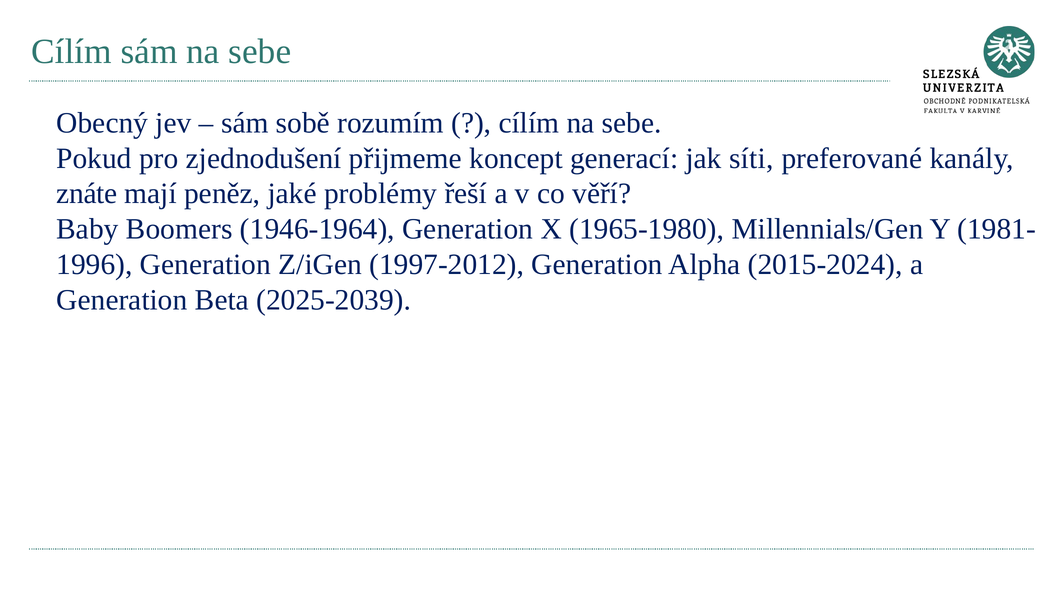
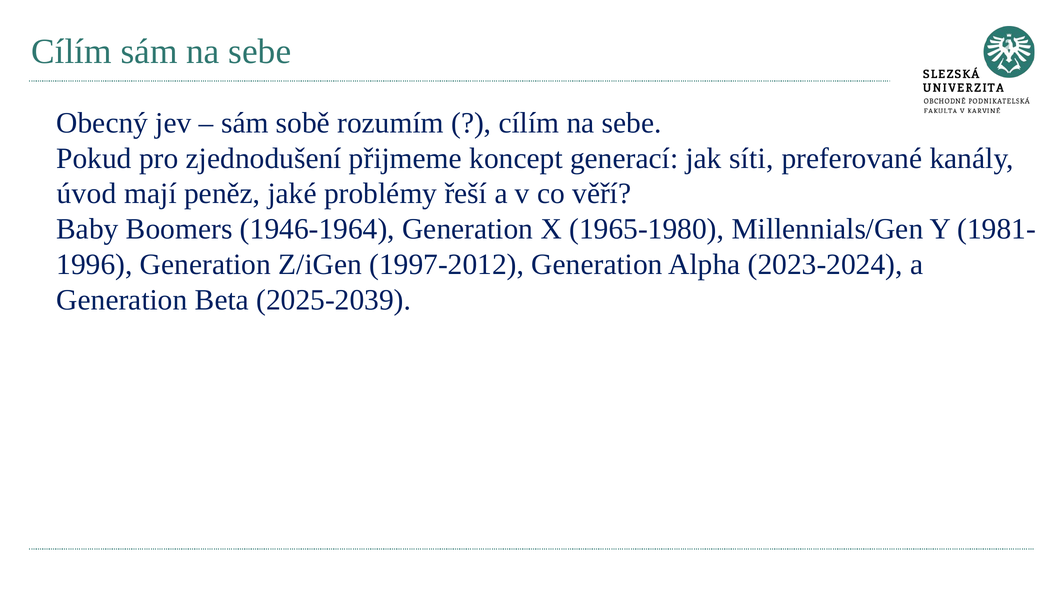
znáte: znáte -> úvod
2015-2024: 2015-2024 -> 2023-2024
